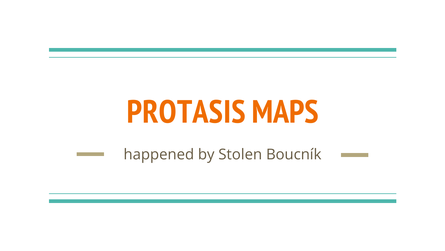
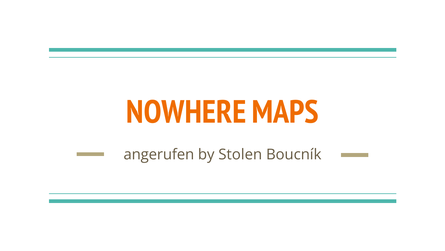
PROTASIS: PROTASIS -> NOWHERE
happened: happened -> angerufen
